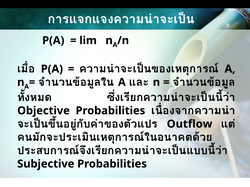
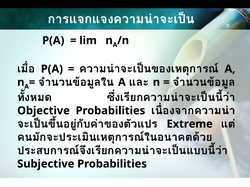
Outflow: Outflow -> Extreme
